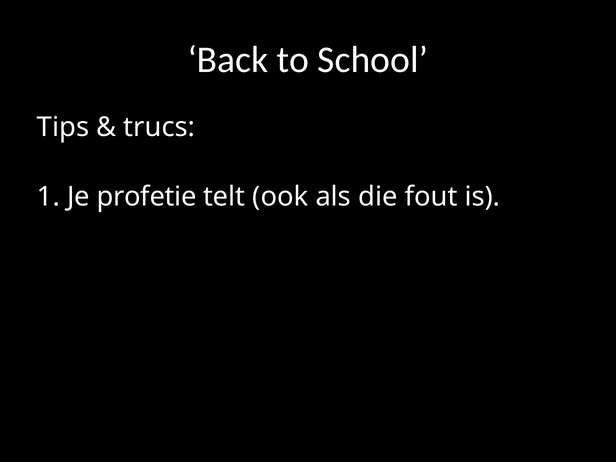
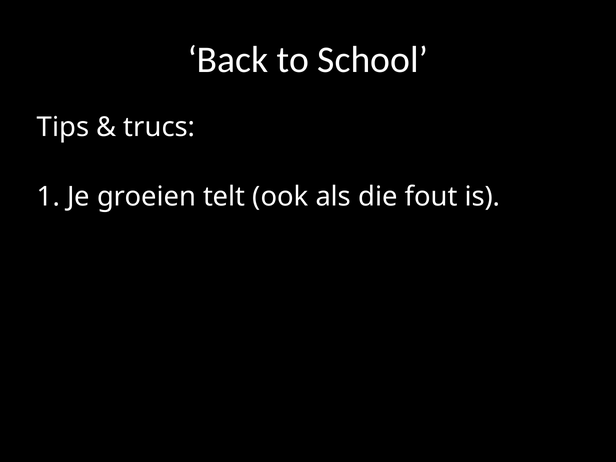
profetie: profetie -> groeien
